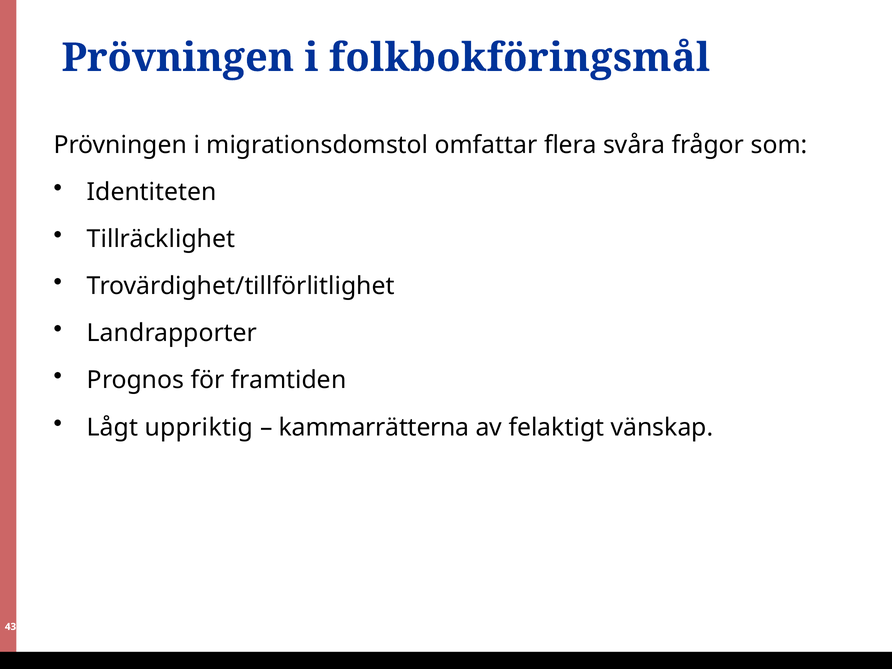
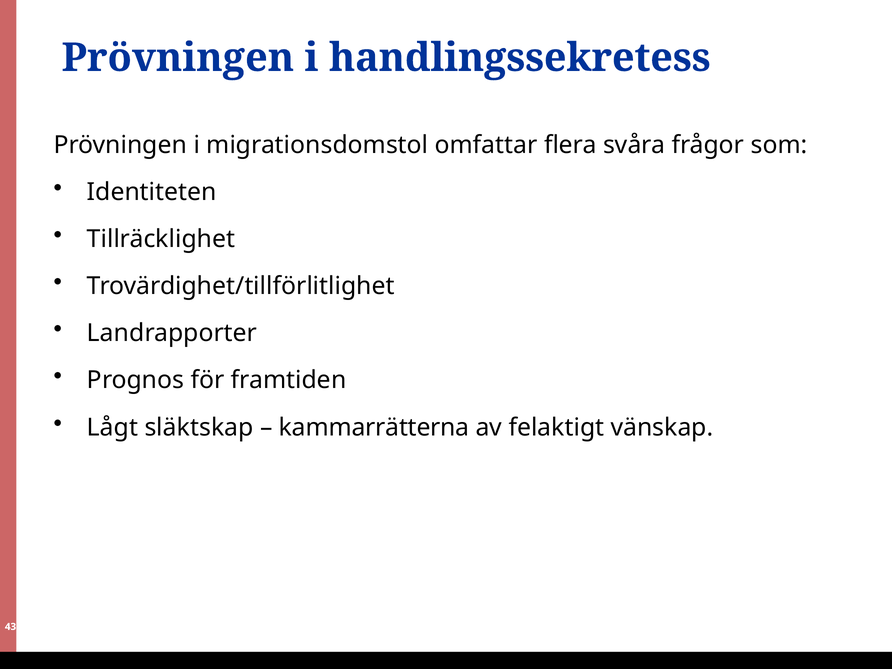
folkbokföringsmål: folkbokföringsmål -> handlingssekretess
uppriktig: uppriktig -> släktskap
